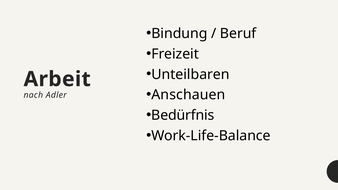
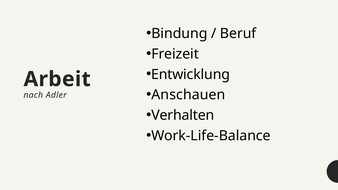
Unteilbaren: Unteilbaren -> Entwicklung
Bedürfnis: Bedürfnis -> Verhalten
